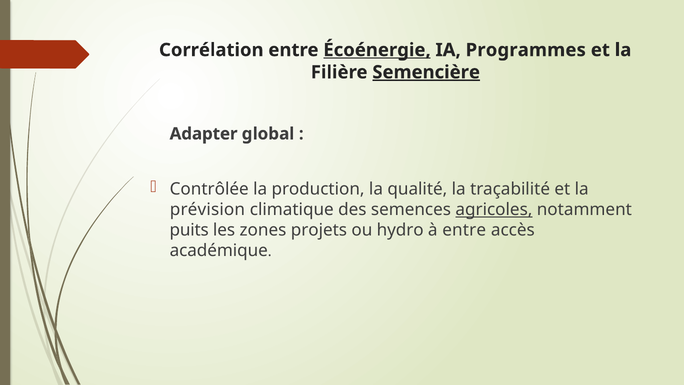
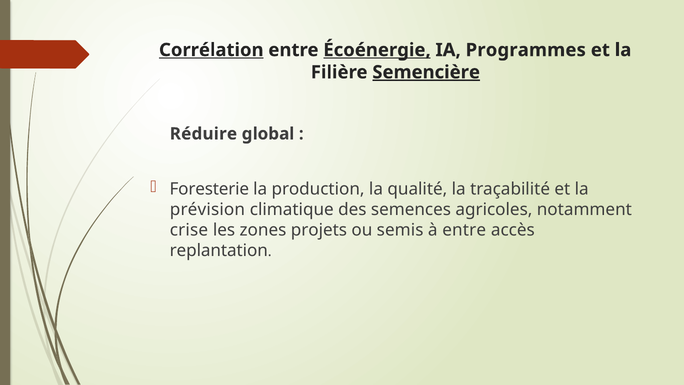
Corrélation underline: none -> present
Adapter: Adapter -> Réduire
Contrôlée: Contrôlée -> Foresterie
agricoles underline: present -> none
puits: puits -> crise
hydro: hydro -> semis
académique: académique -> replantation
